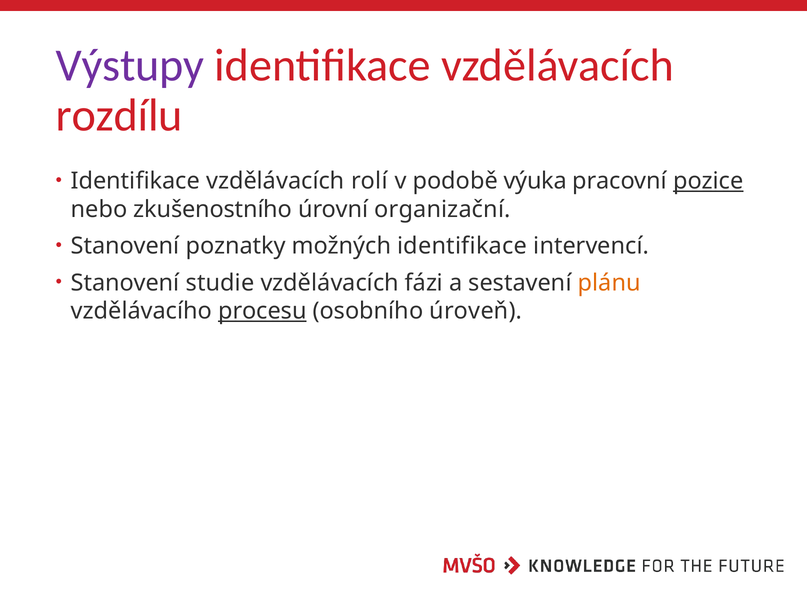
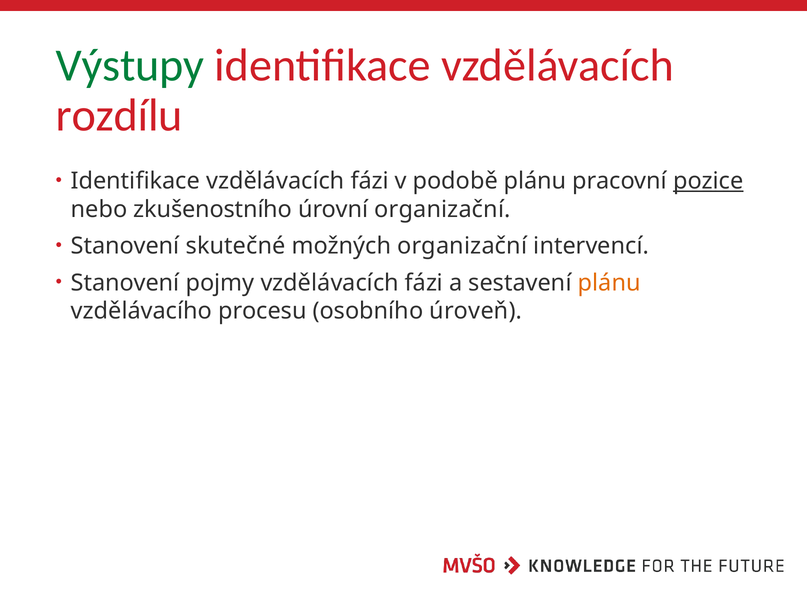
Výstupy colour: purple -> green
Identifikace vzdělávacích rolí: rolí -> fázi
podobě výuka: výuka -> plánu
poznatky: poznatky -> skutečné
možných identifikace: identifikace -> organizační
studie: studie -> pojmy
procesu underline: present -> none
